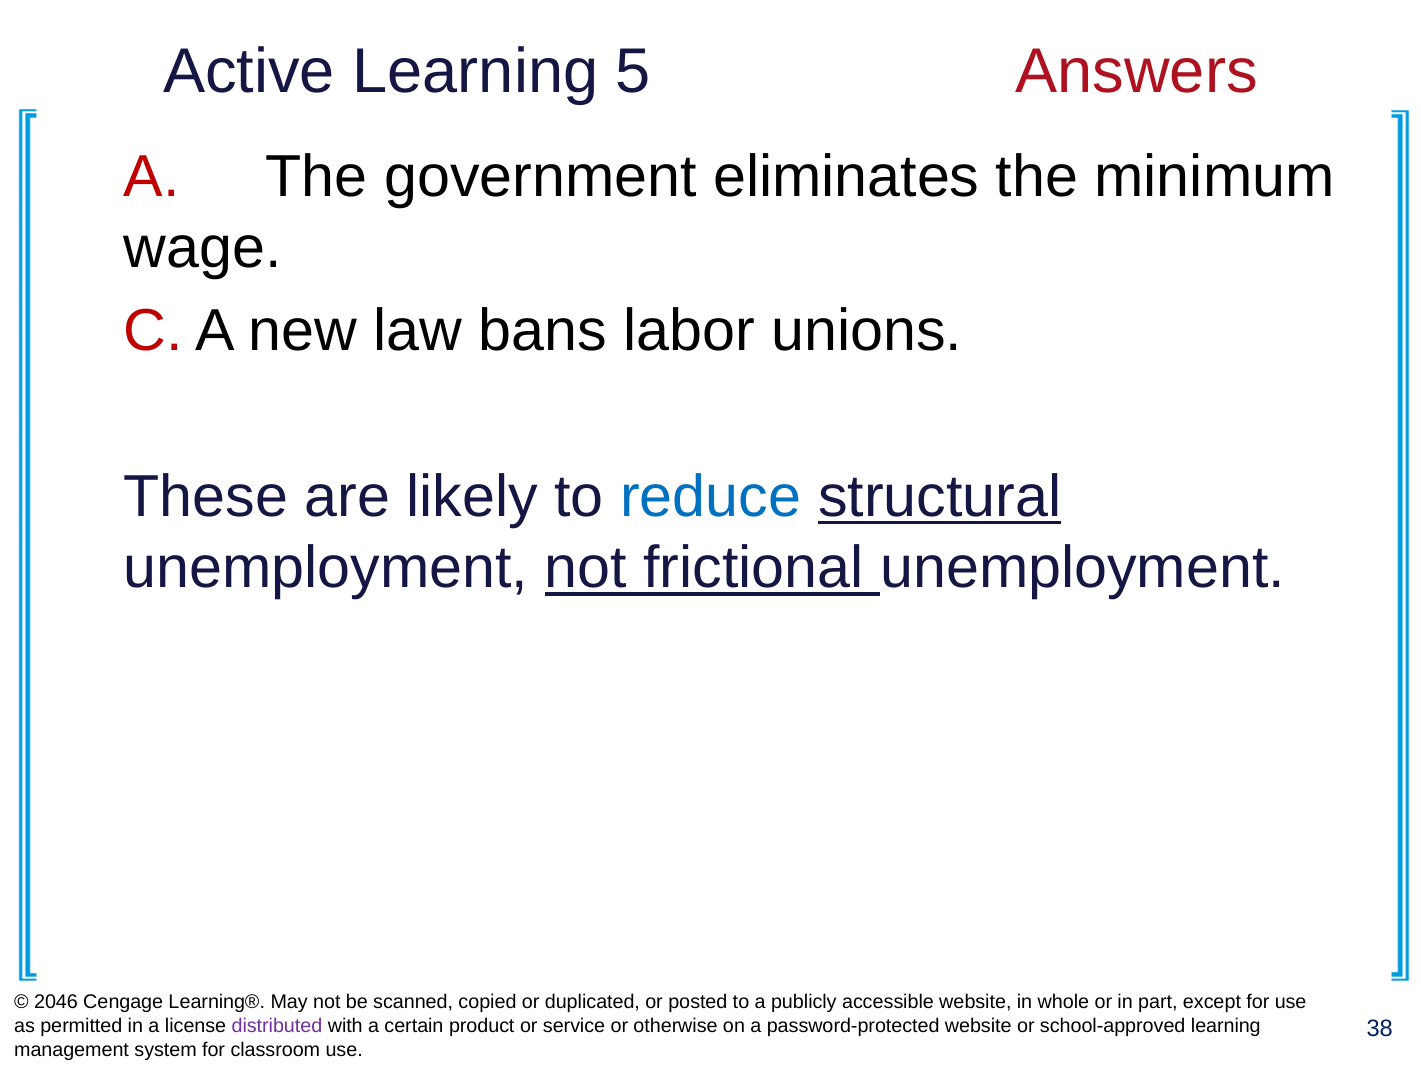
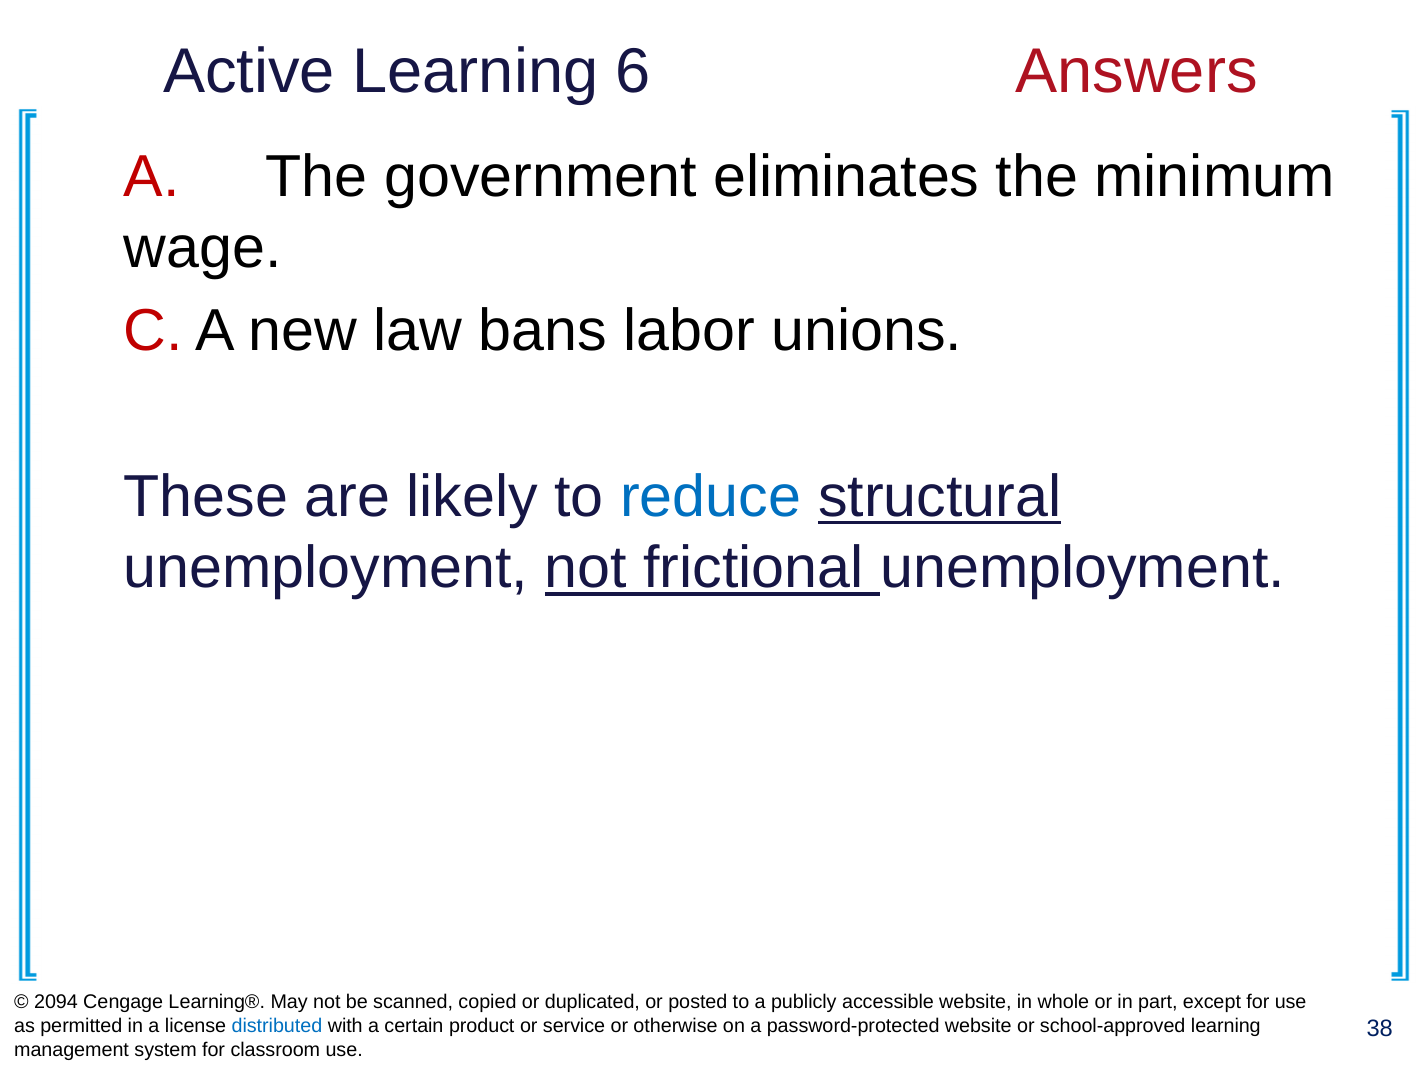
5: 5 -> 6
2046: 2046 -> 2094
distributed colour: purple -> blue
